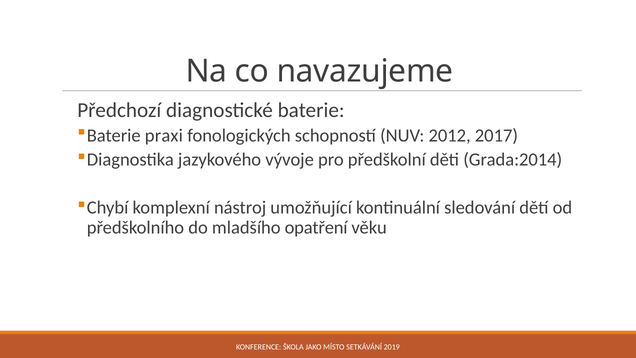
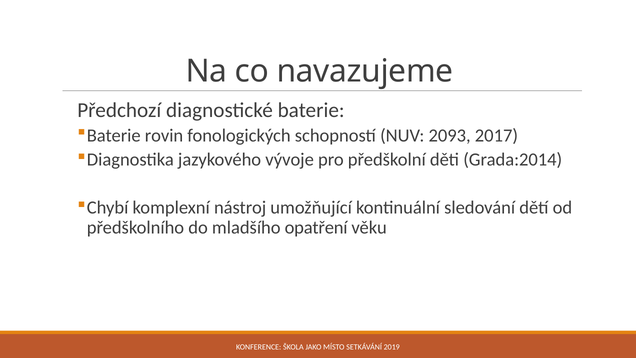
praxi: praxi -> rovin
2012: 2012 -> 2093
